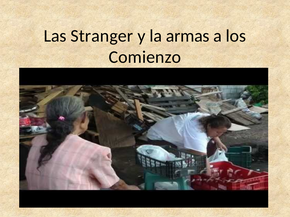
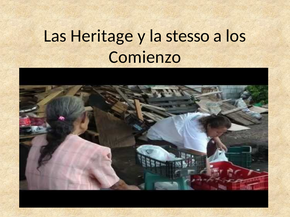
Stranger: Stranger -> Heritage
armas: armas -> stesso
